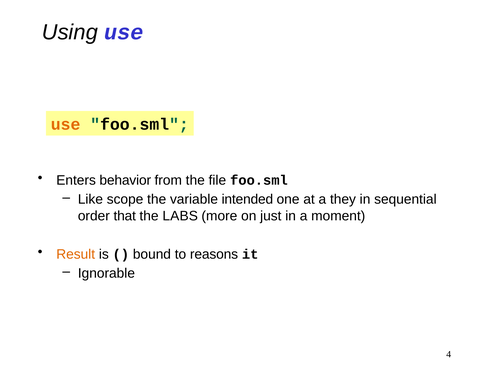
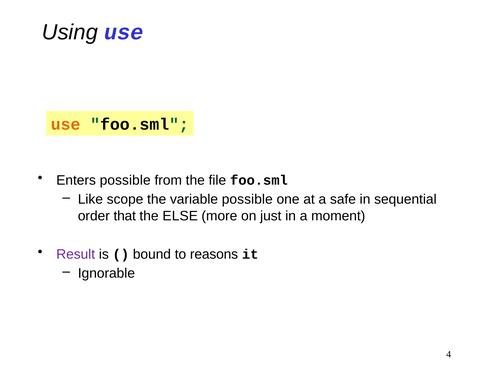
Enters behavior: behavior -> possible
variable intended: intended -> possible
they: they -> safe
LABS: LABS -> ELSE
Result colour: orange -> purple
